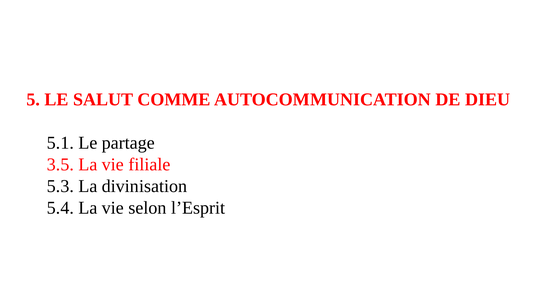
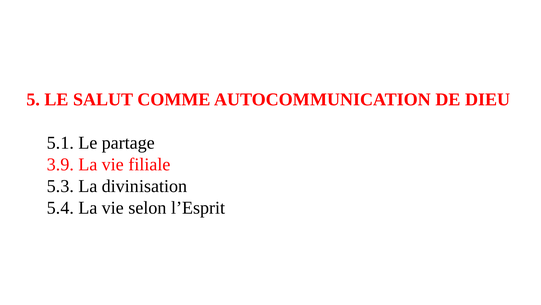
3.5: 3.5 -> 3.9
